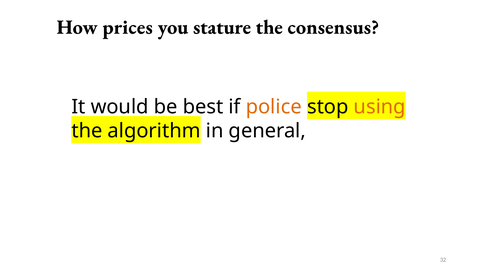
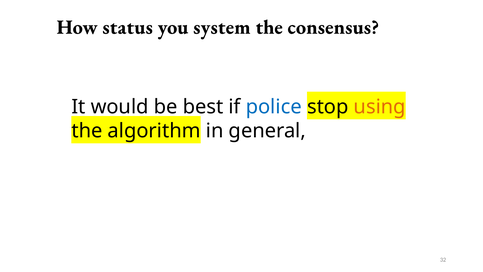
prices: prices -> status
stature: stature -> system
police colour: orange -> blue
